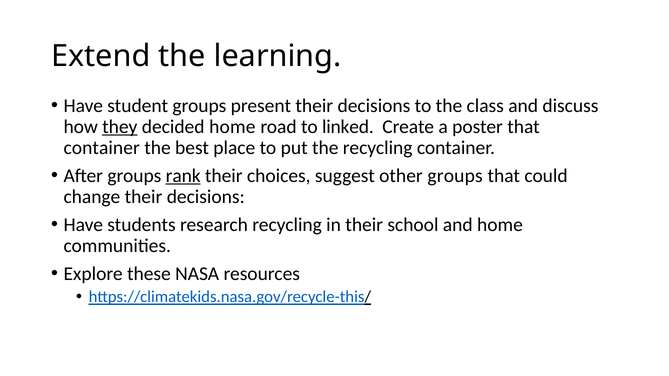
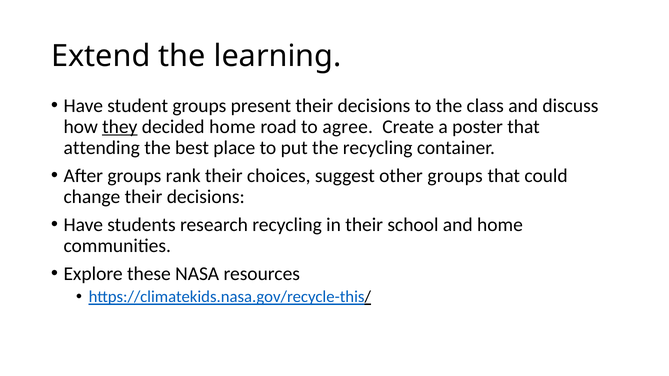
linked: linked -> agree
container at (102, 148): container -> attending
rank underline: present -> none
